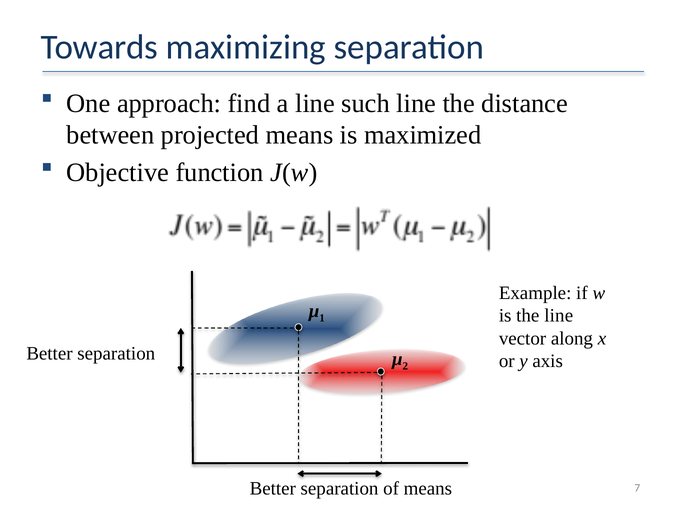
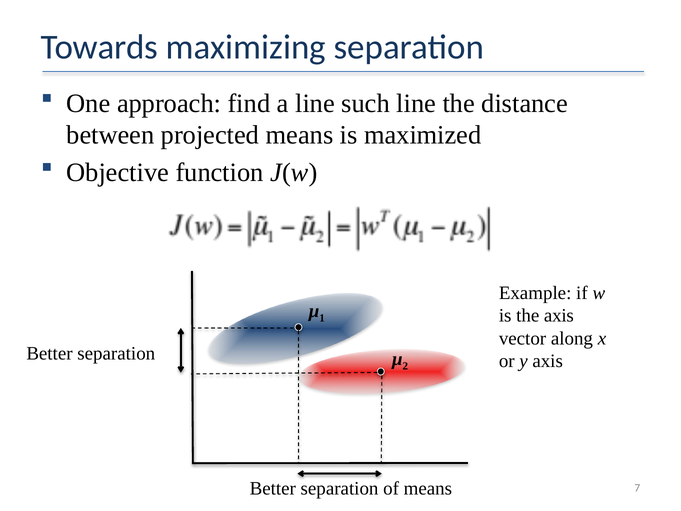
the line: line -> axis
